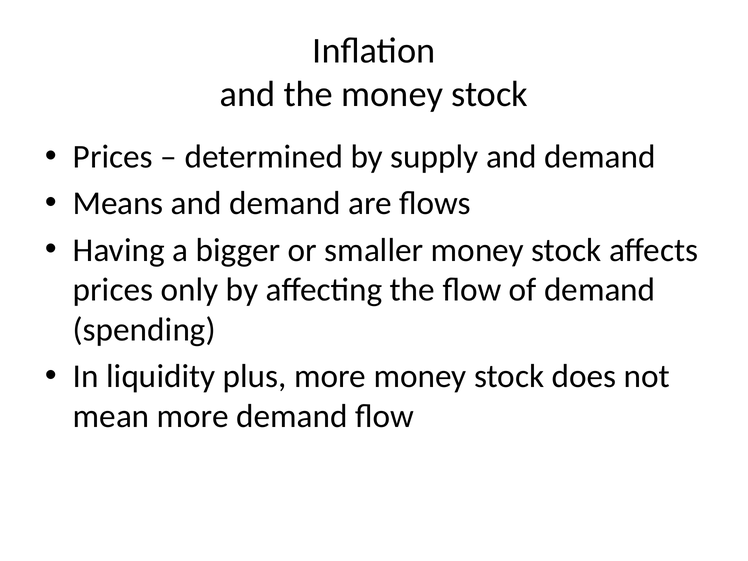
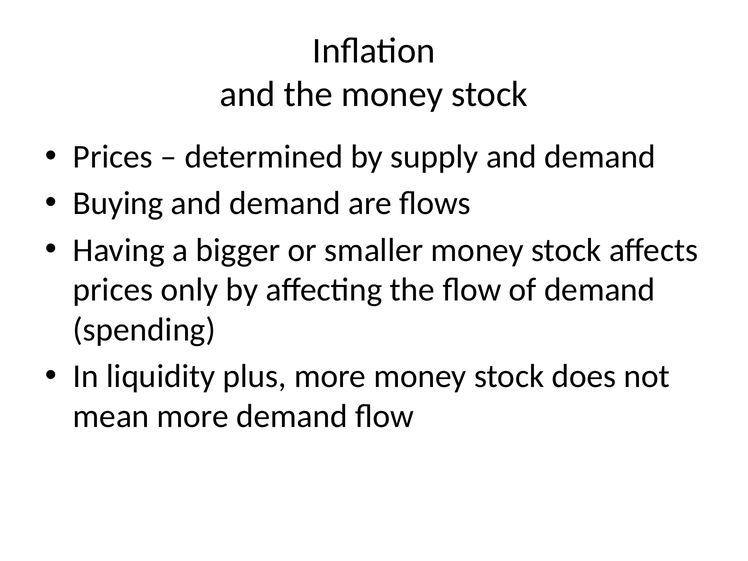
Means: Means -> Buying
